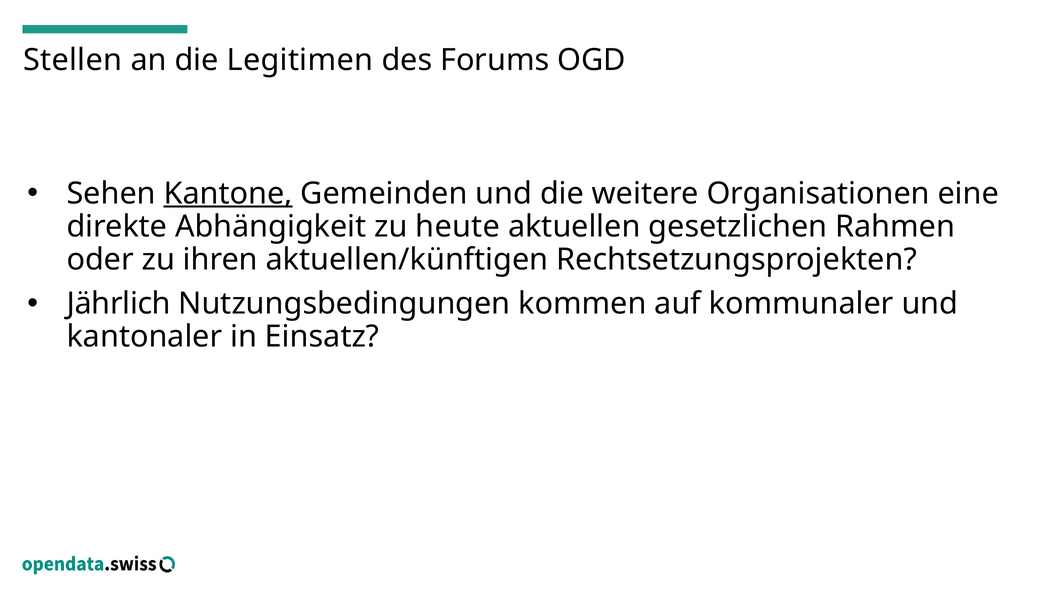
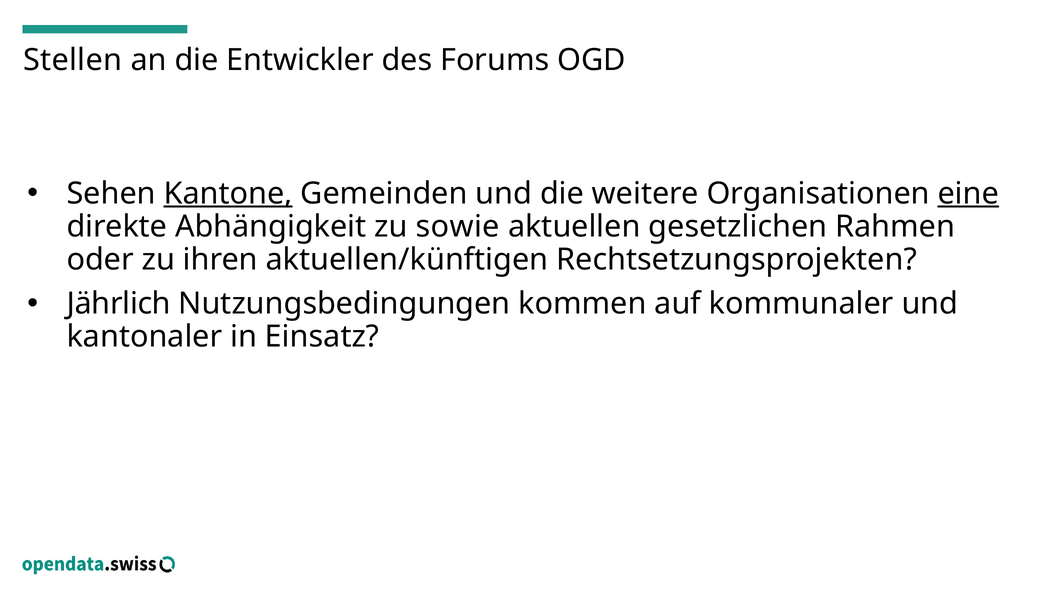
Legitimen: Legitimen -> Entwickler
eine underline: none -> present
heute: heute -> sowie
